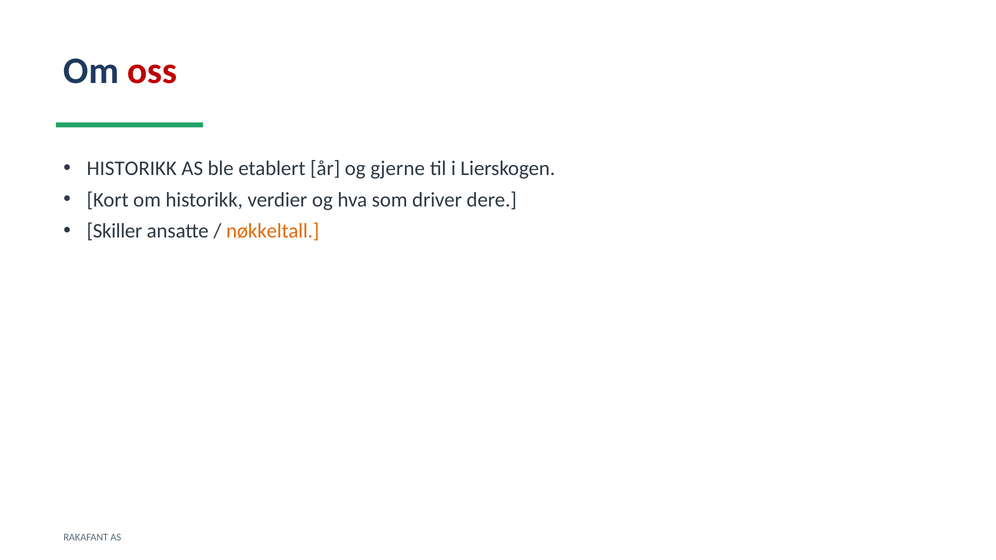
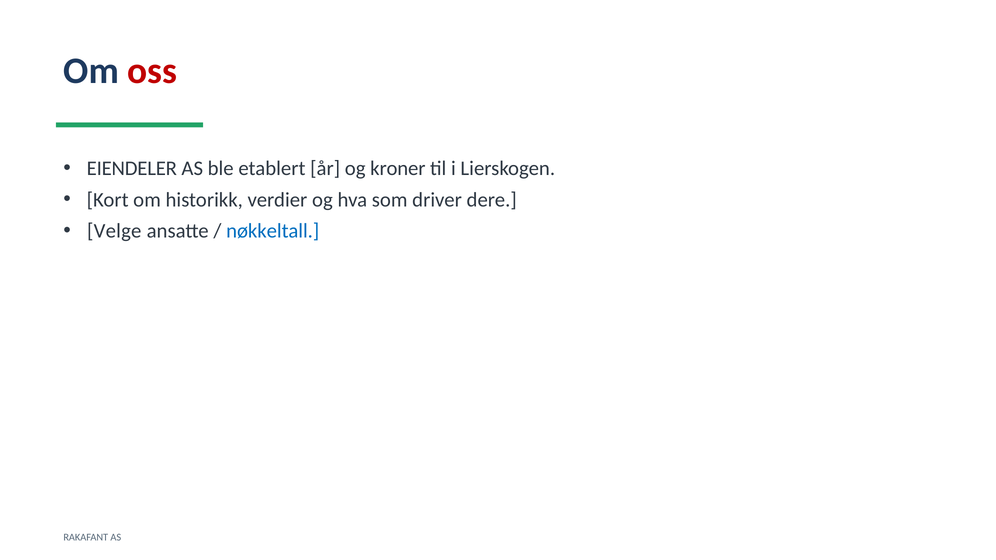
HISTORIKK at (132, 169): HISTORIKK -> EIENDELER
gjerne: gjerne -> kroner
Skiller: Skiller -> Velge
nøkkeltall colour: orange -> blue
